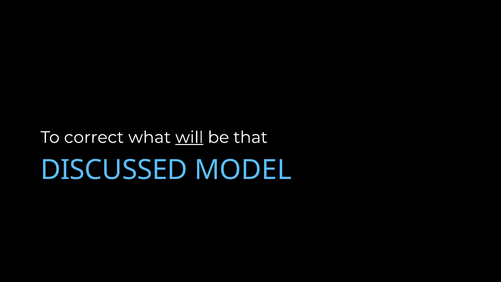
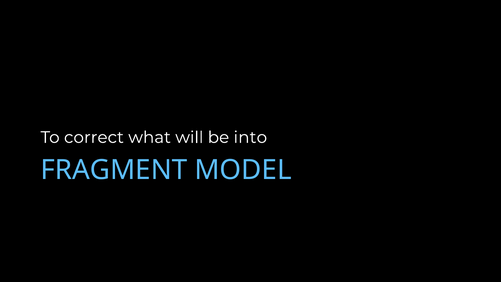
will underline: present -> none
that: that -> into
DISCUSSED: DISCUSSED -> FRAGMENT
